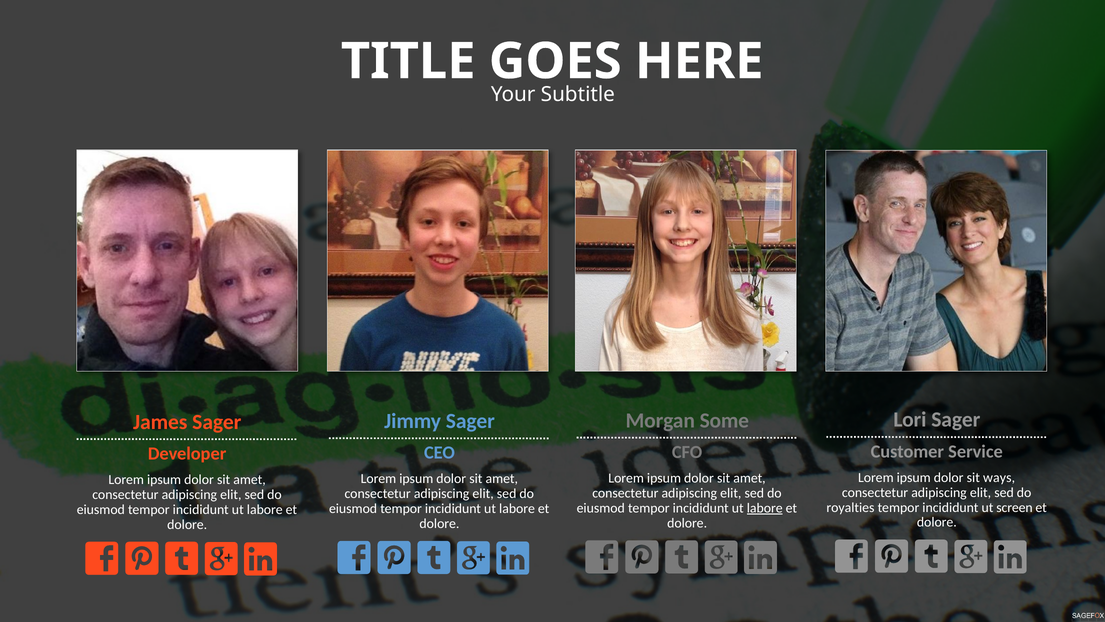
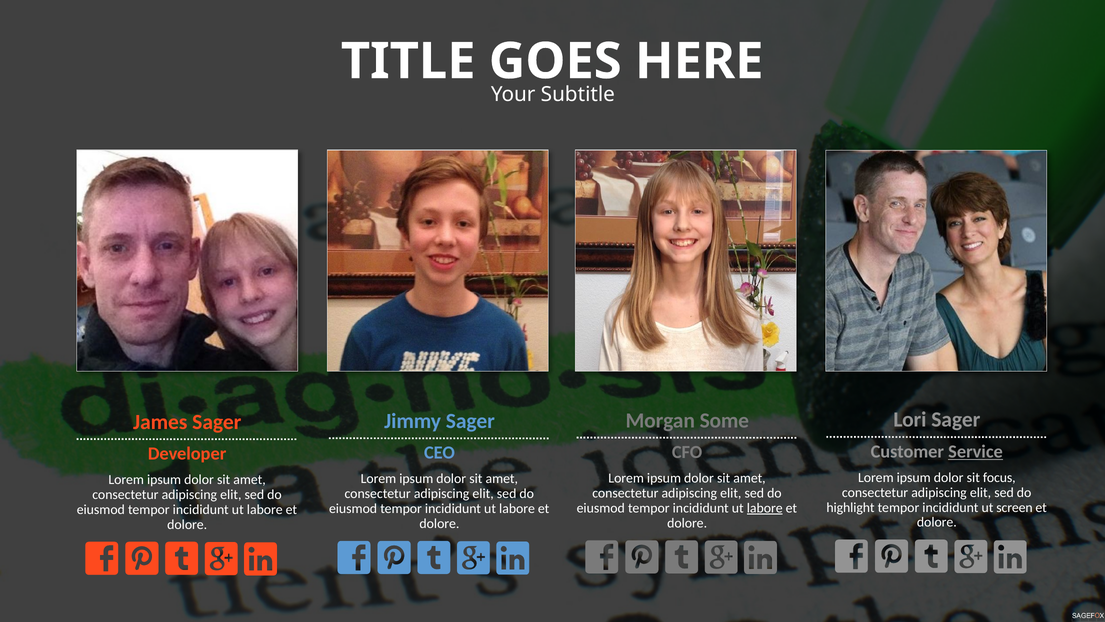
Service underline: none -> present
ways: ways -> focus
royalties: royalties -> highlight
